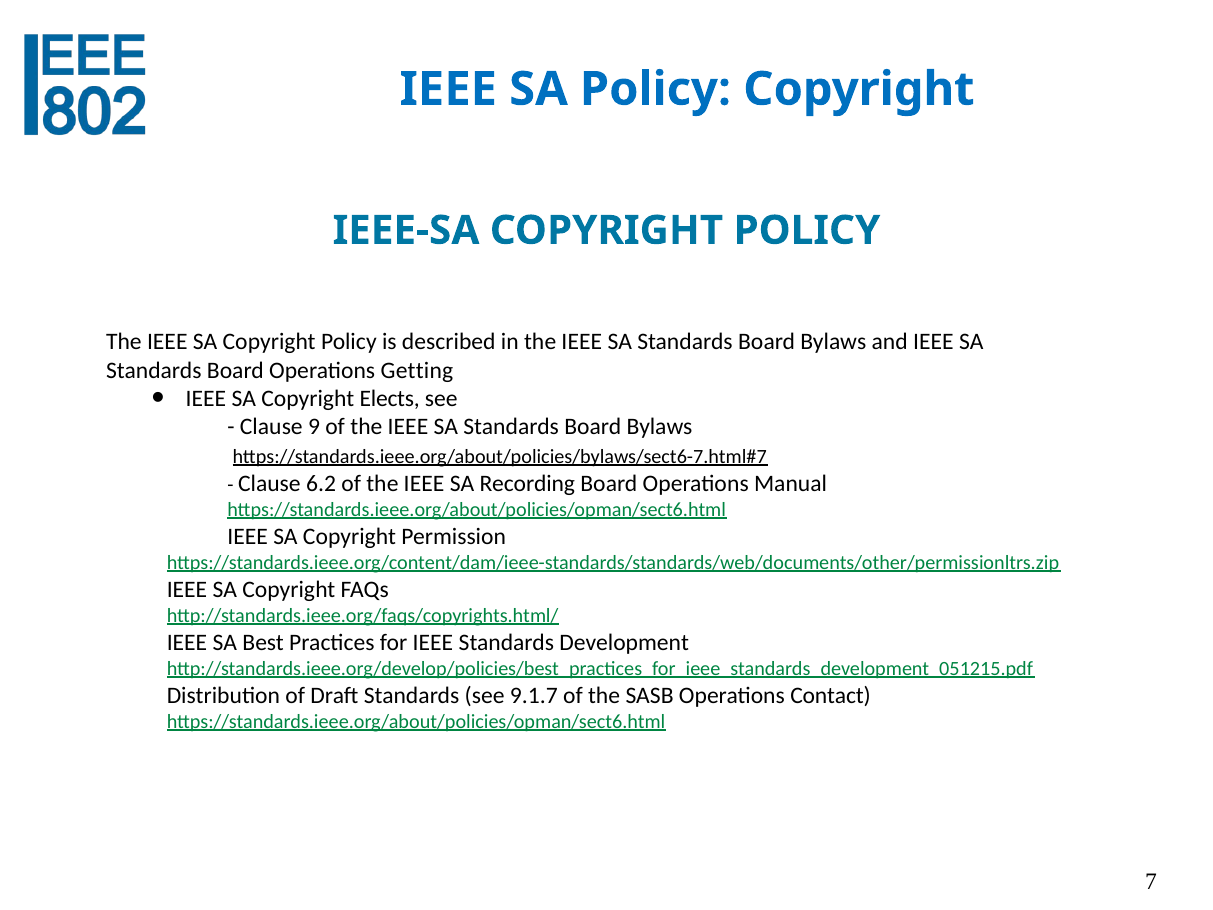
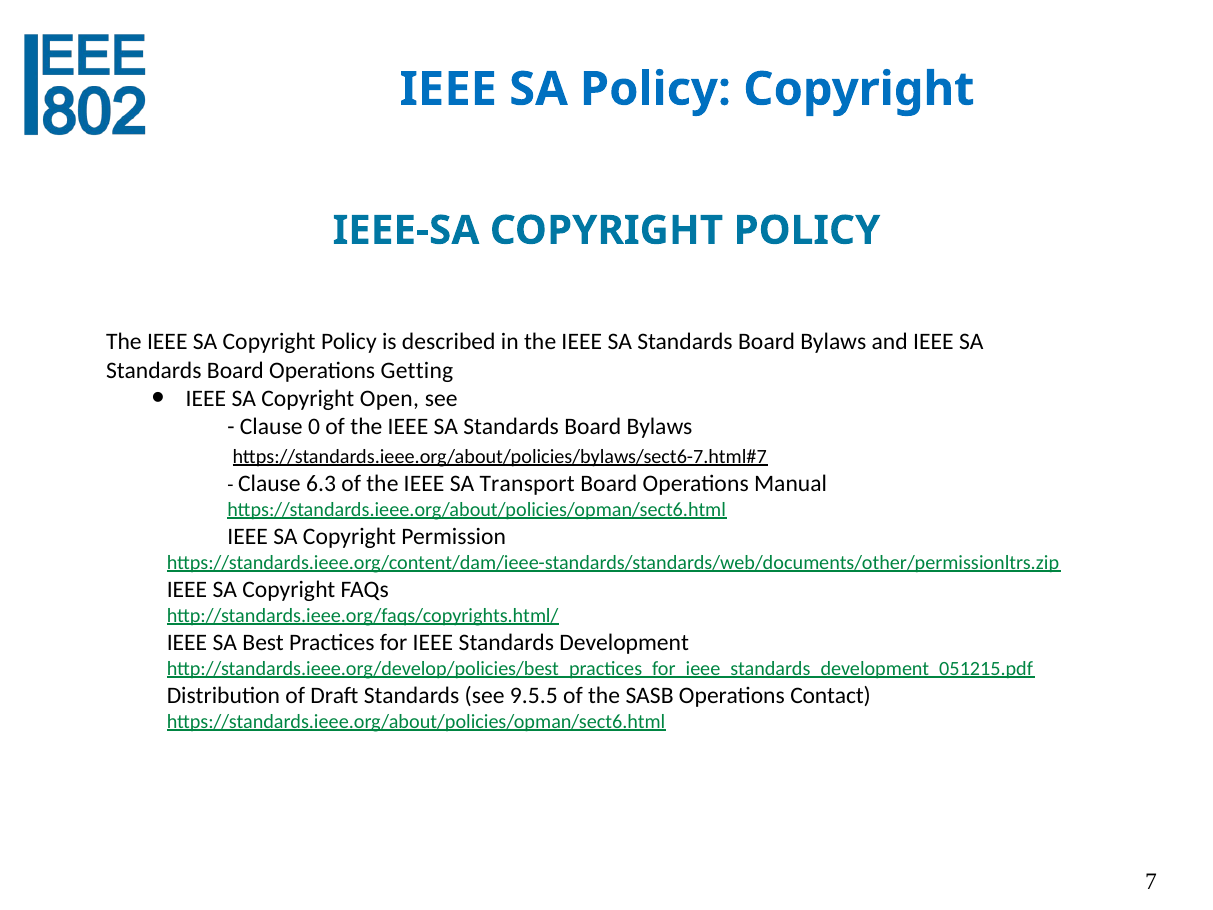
Elects: Elects -> Open
9: 9 -> 0
6.2: 6.2 -> 6.3
Recording: Recording -> Transport
9.1.7: 9.1.7 -> 9.5.5
